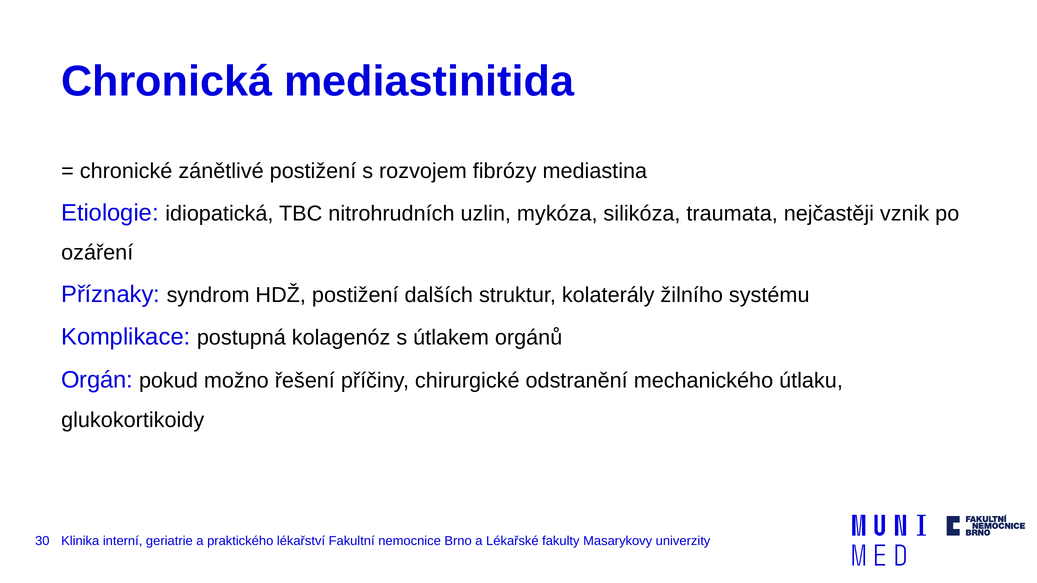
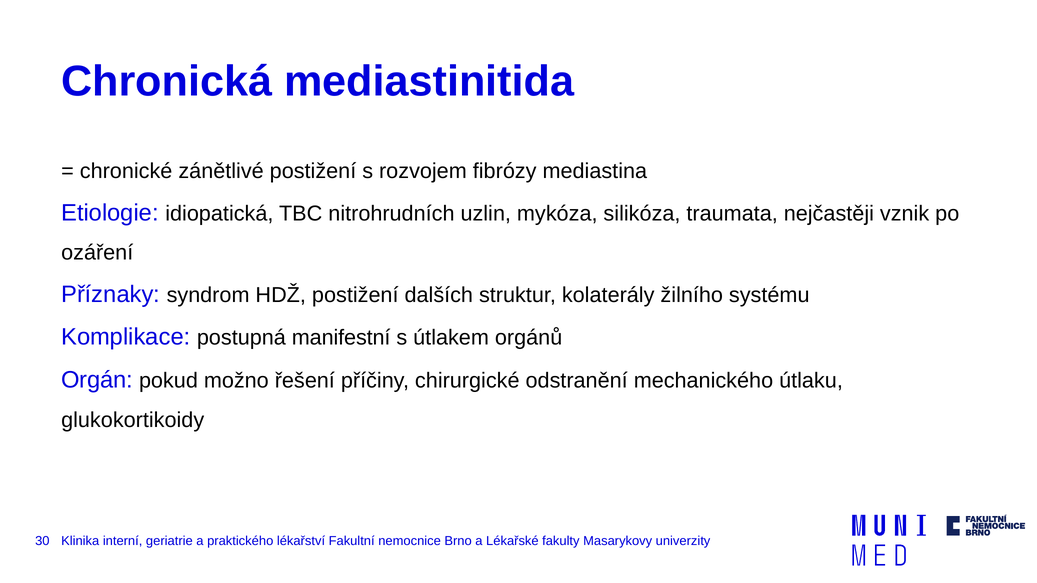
kolagenóz: kolagenóz -> manifestní
